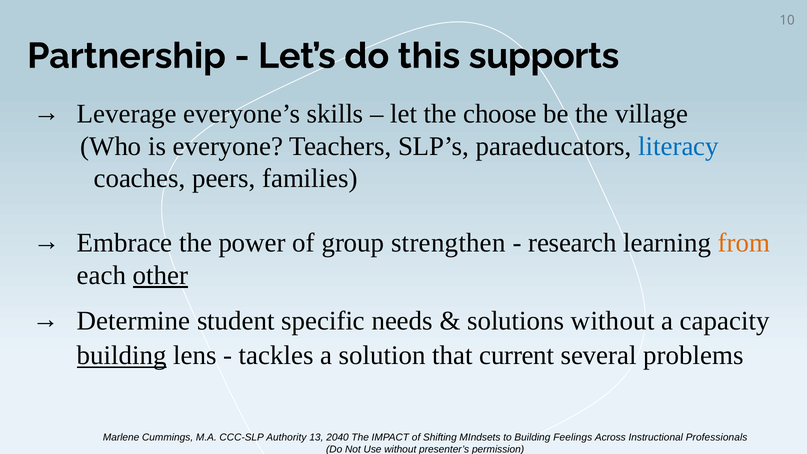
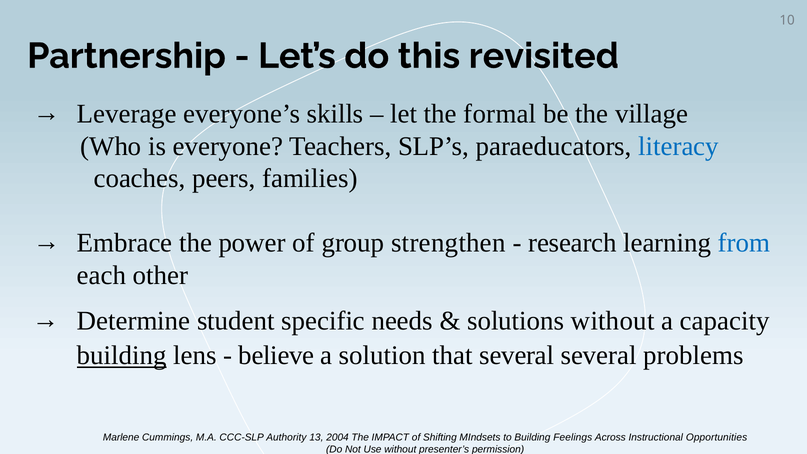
supports: supports -> revisited
choose: choose -> formal
from colour: orange -> blue
other underline: present -> none
tackles: tackles -> believe
that current: current -> several
2040: 2040 -> 2004
Professionals: Professionals -> Opportunities
